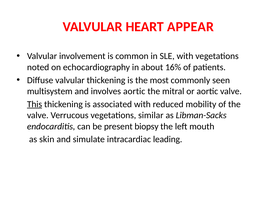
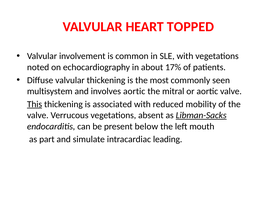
APPEAR: APPEAR -> TOPPED
16%: 16% -> 17%
similar: similar -> absent
Libman-Sacks underline: none -> present
biopsy: biopsy -> below
skin: skin -> part
